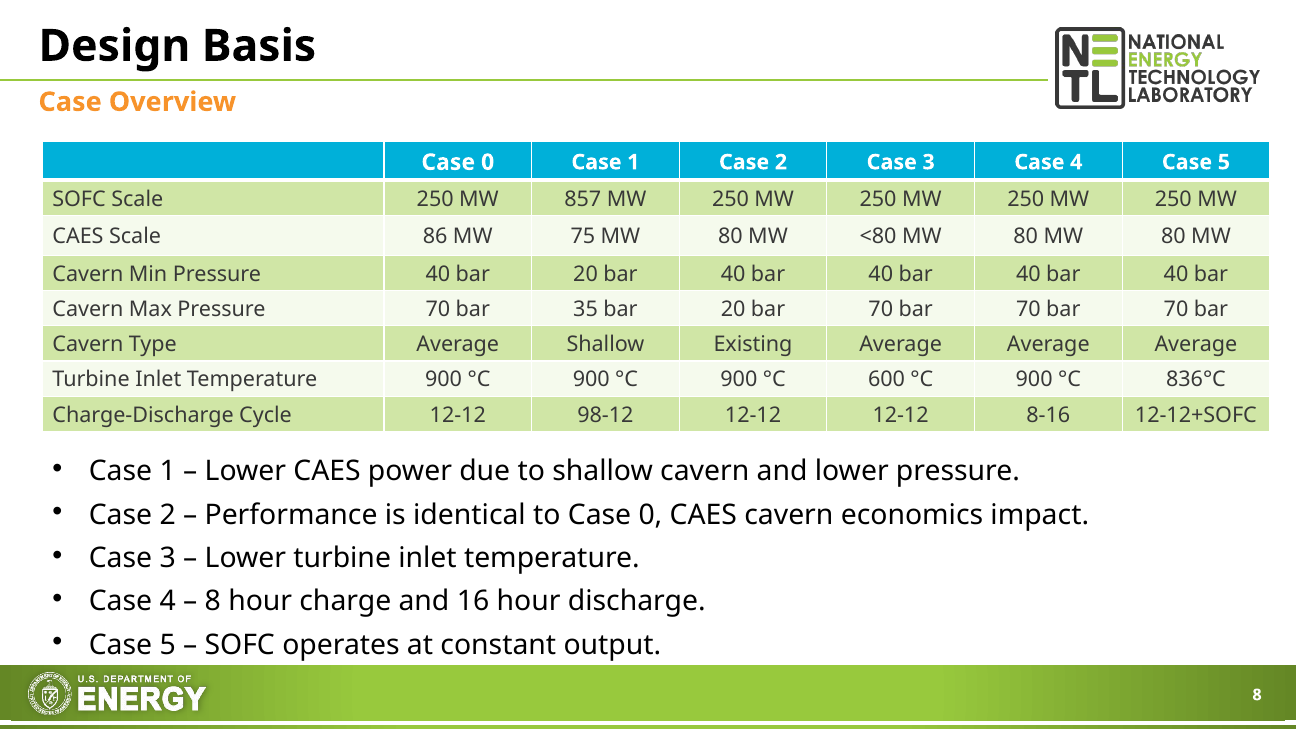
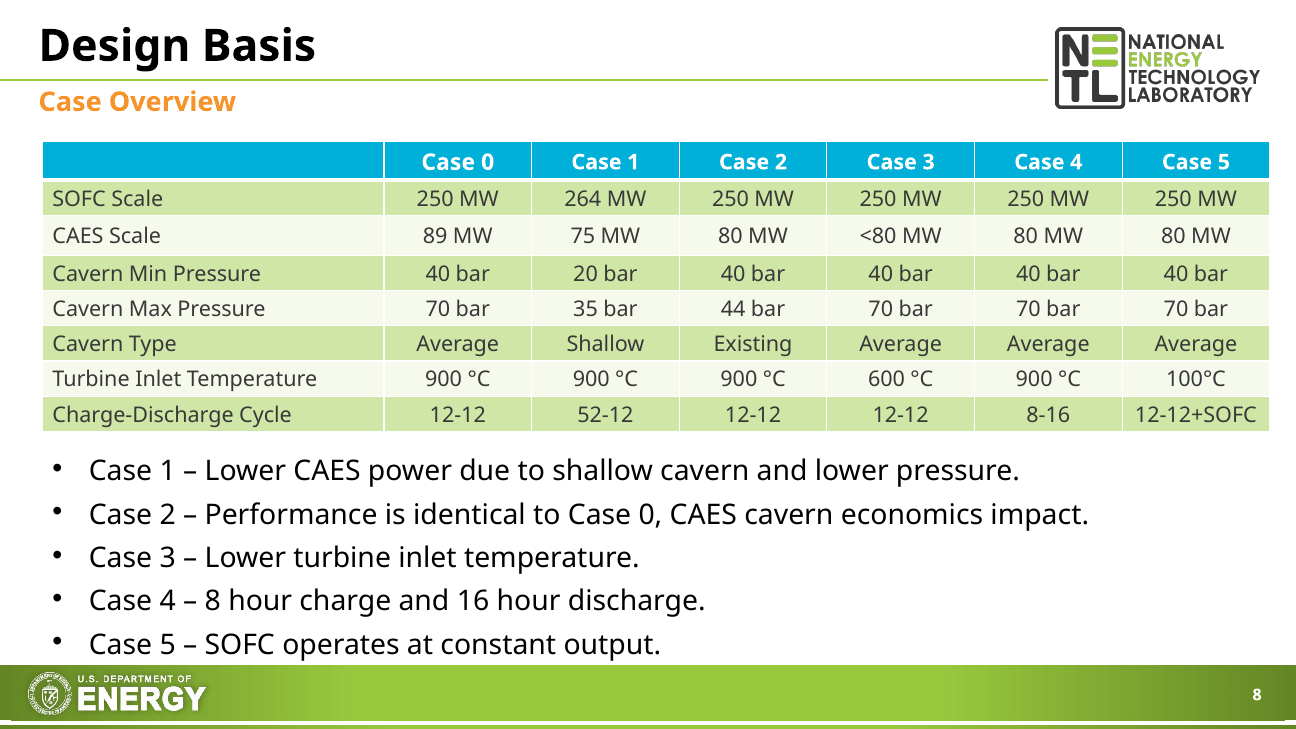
857: 857 -> 264
86: 86 -> 89
35 bar 20: 20 -> 44
836°C: 836°C -> 100°C
98-12: 98-12 -> 52-12
